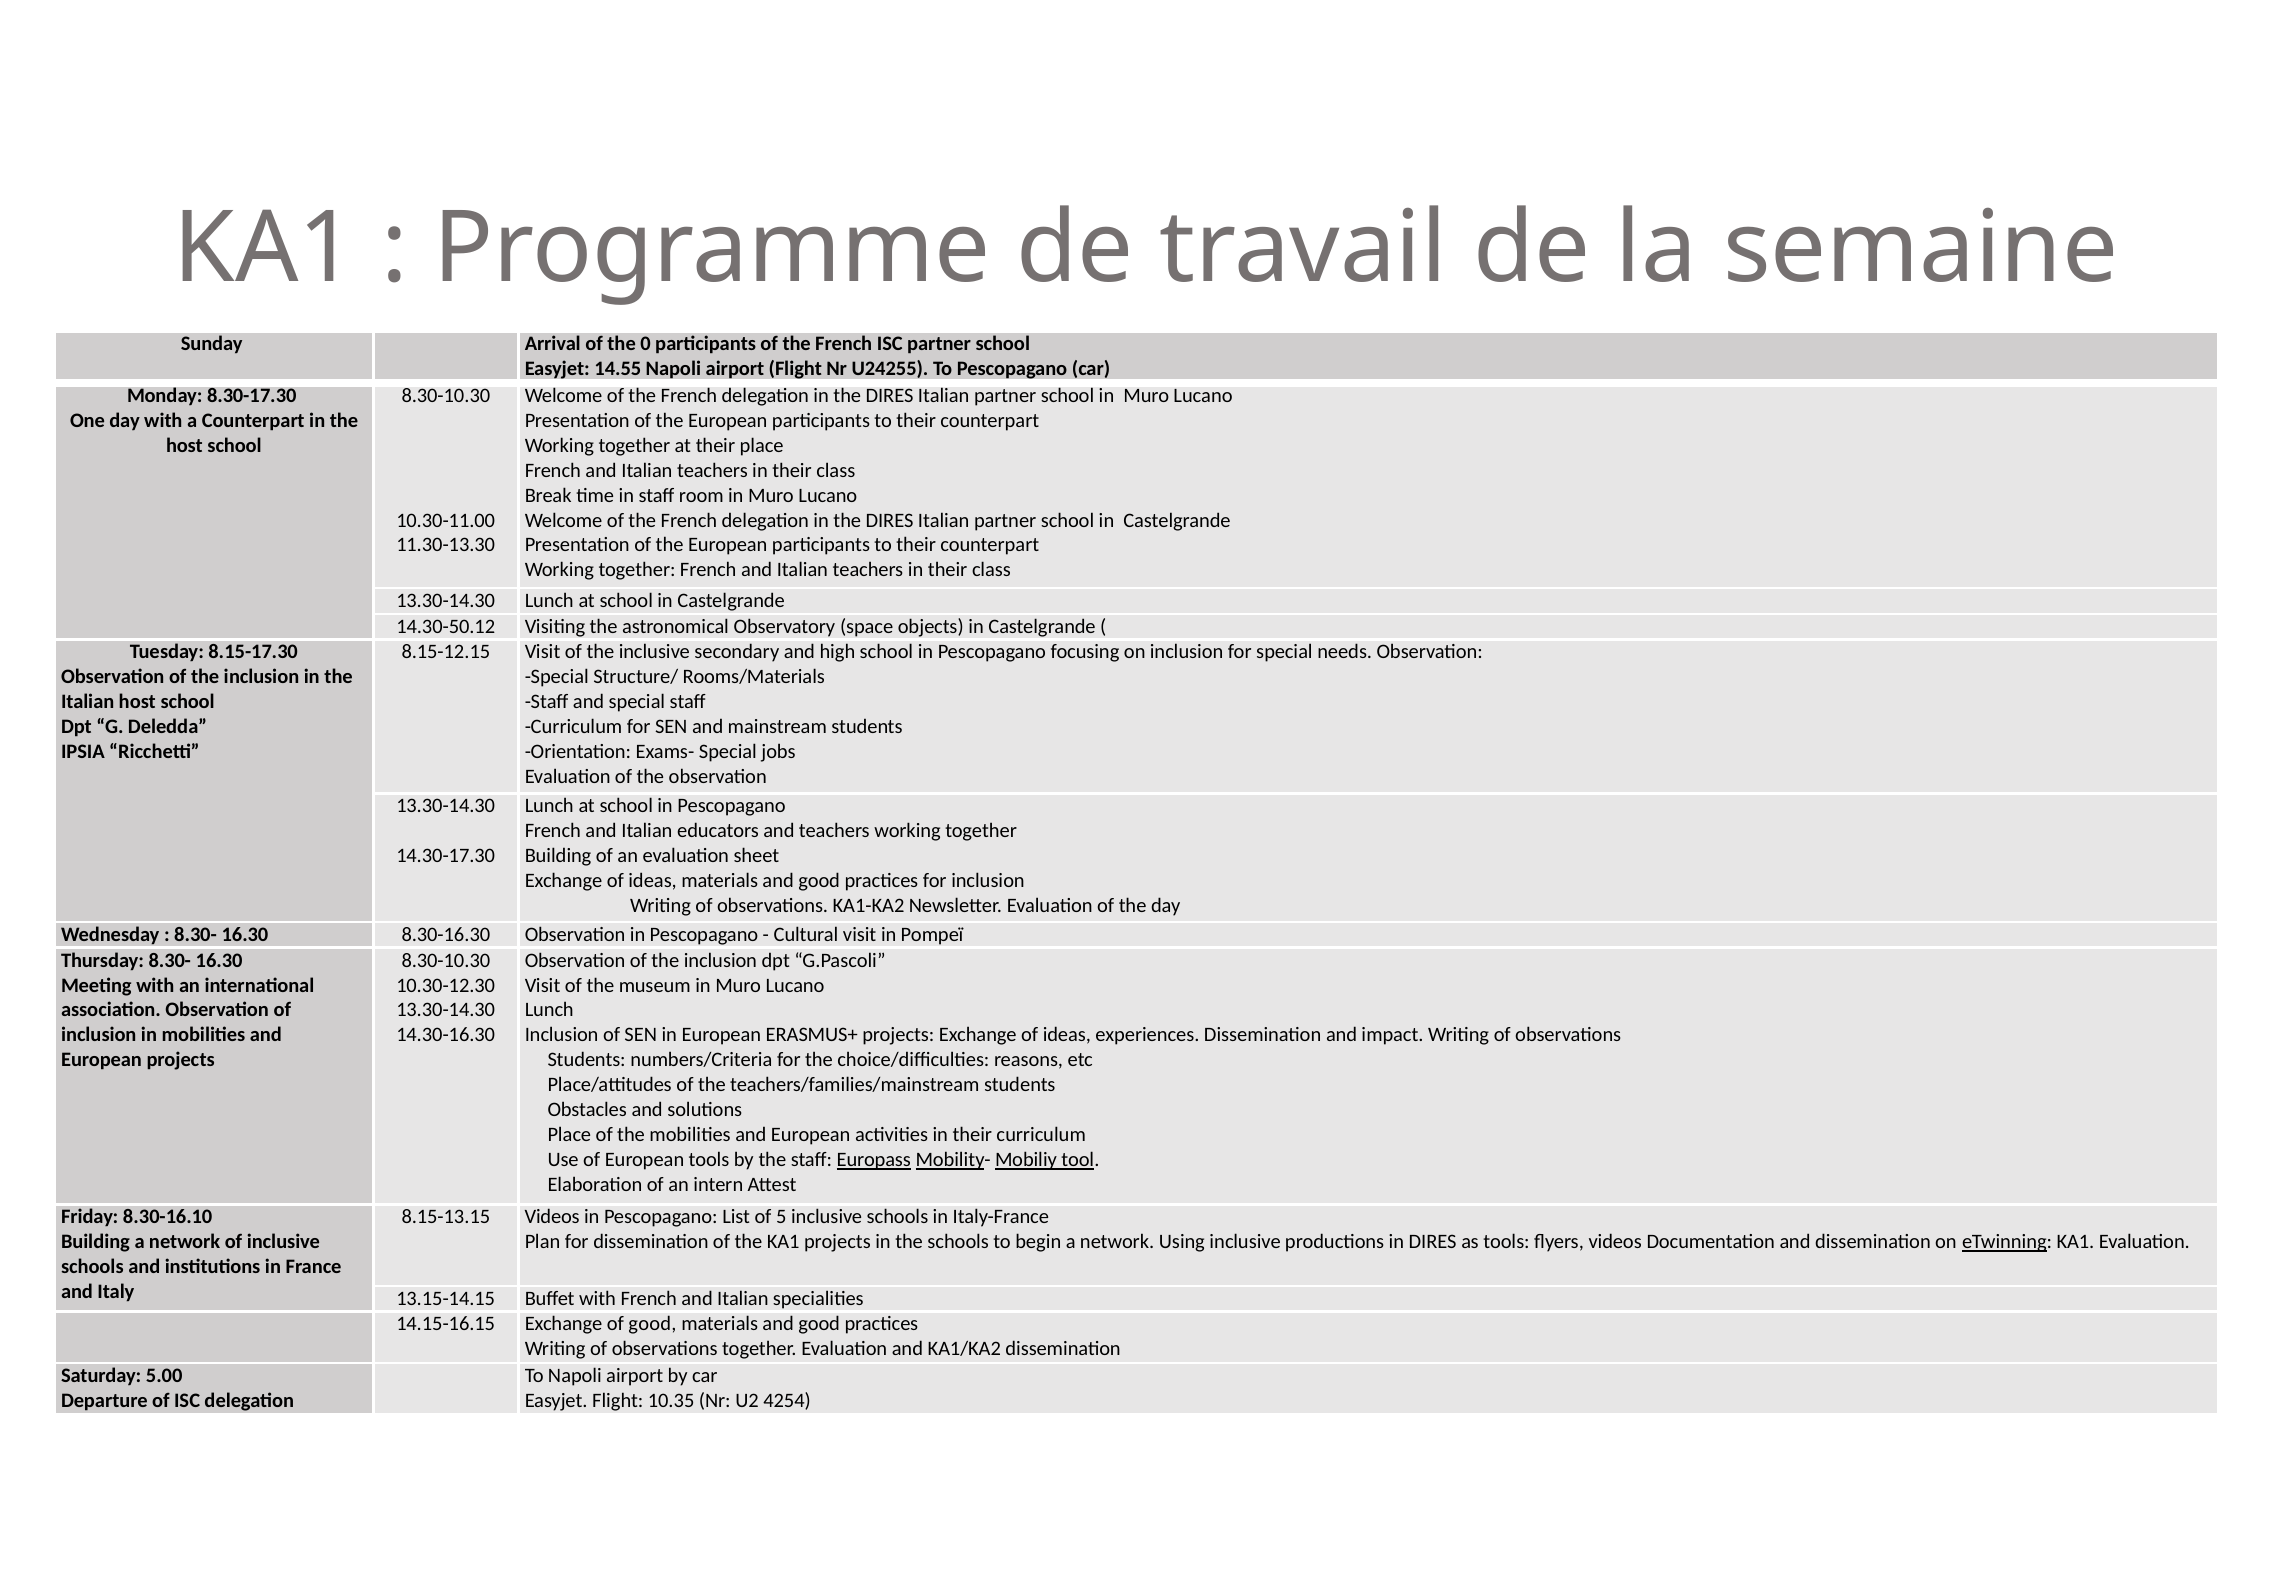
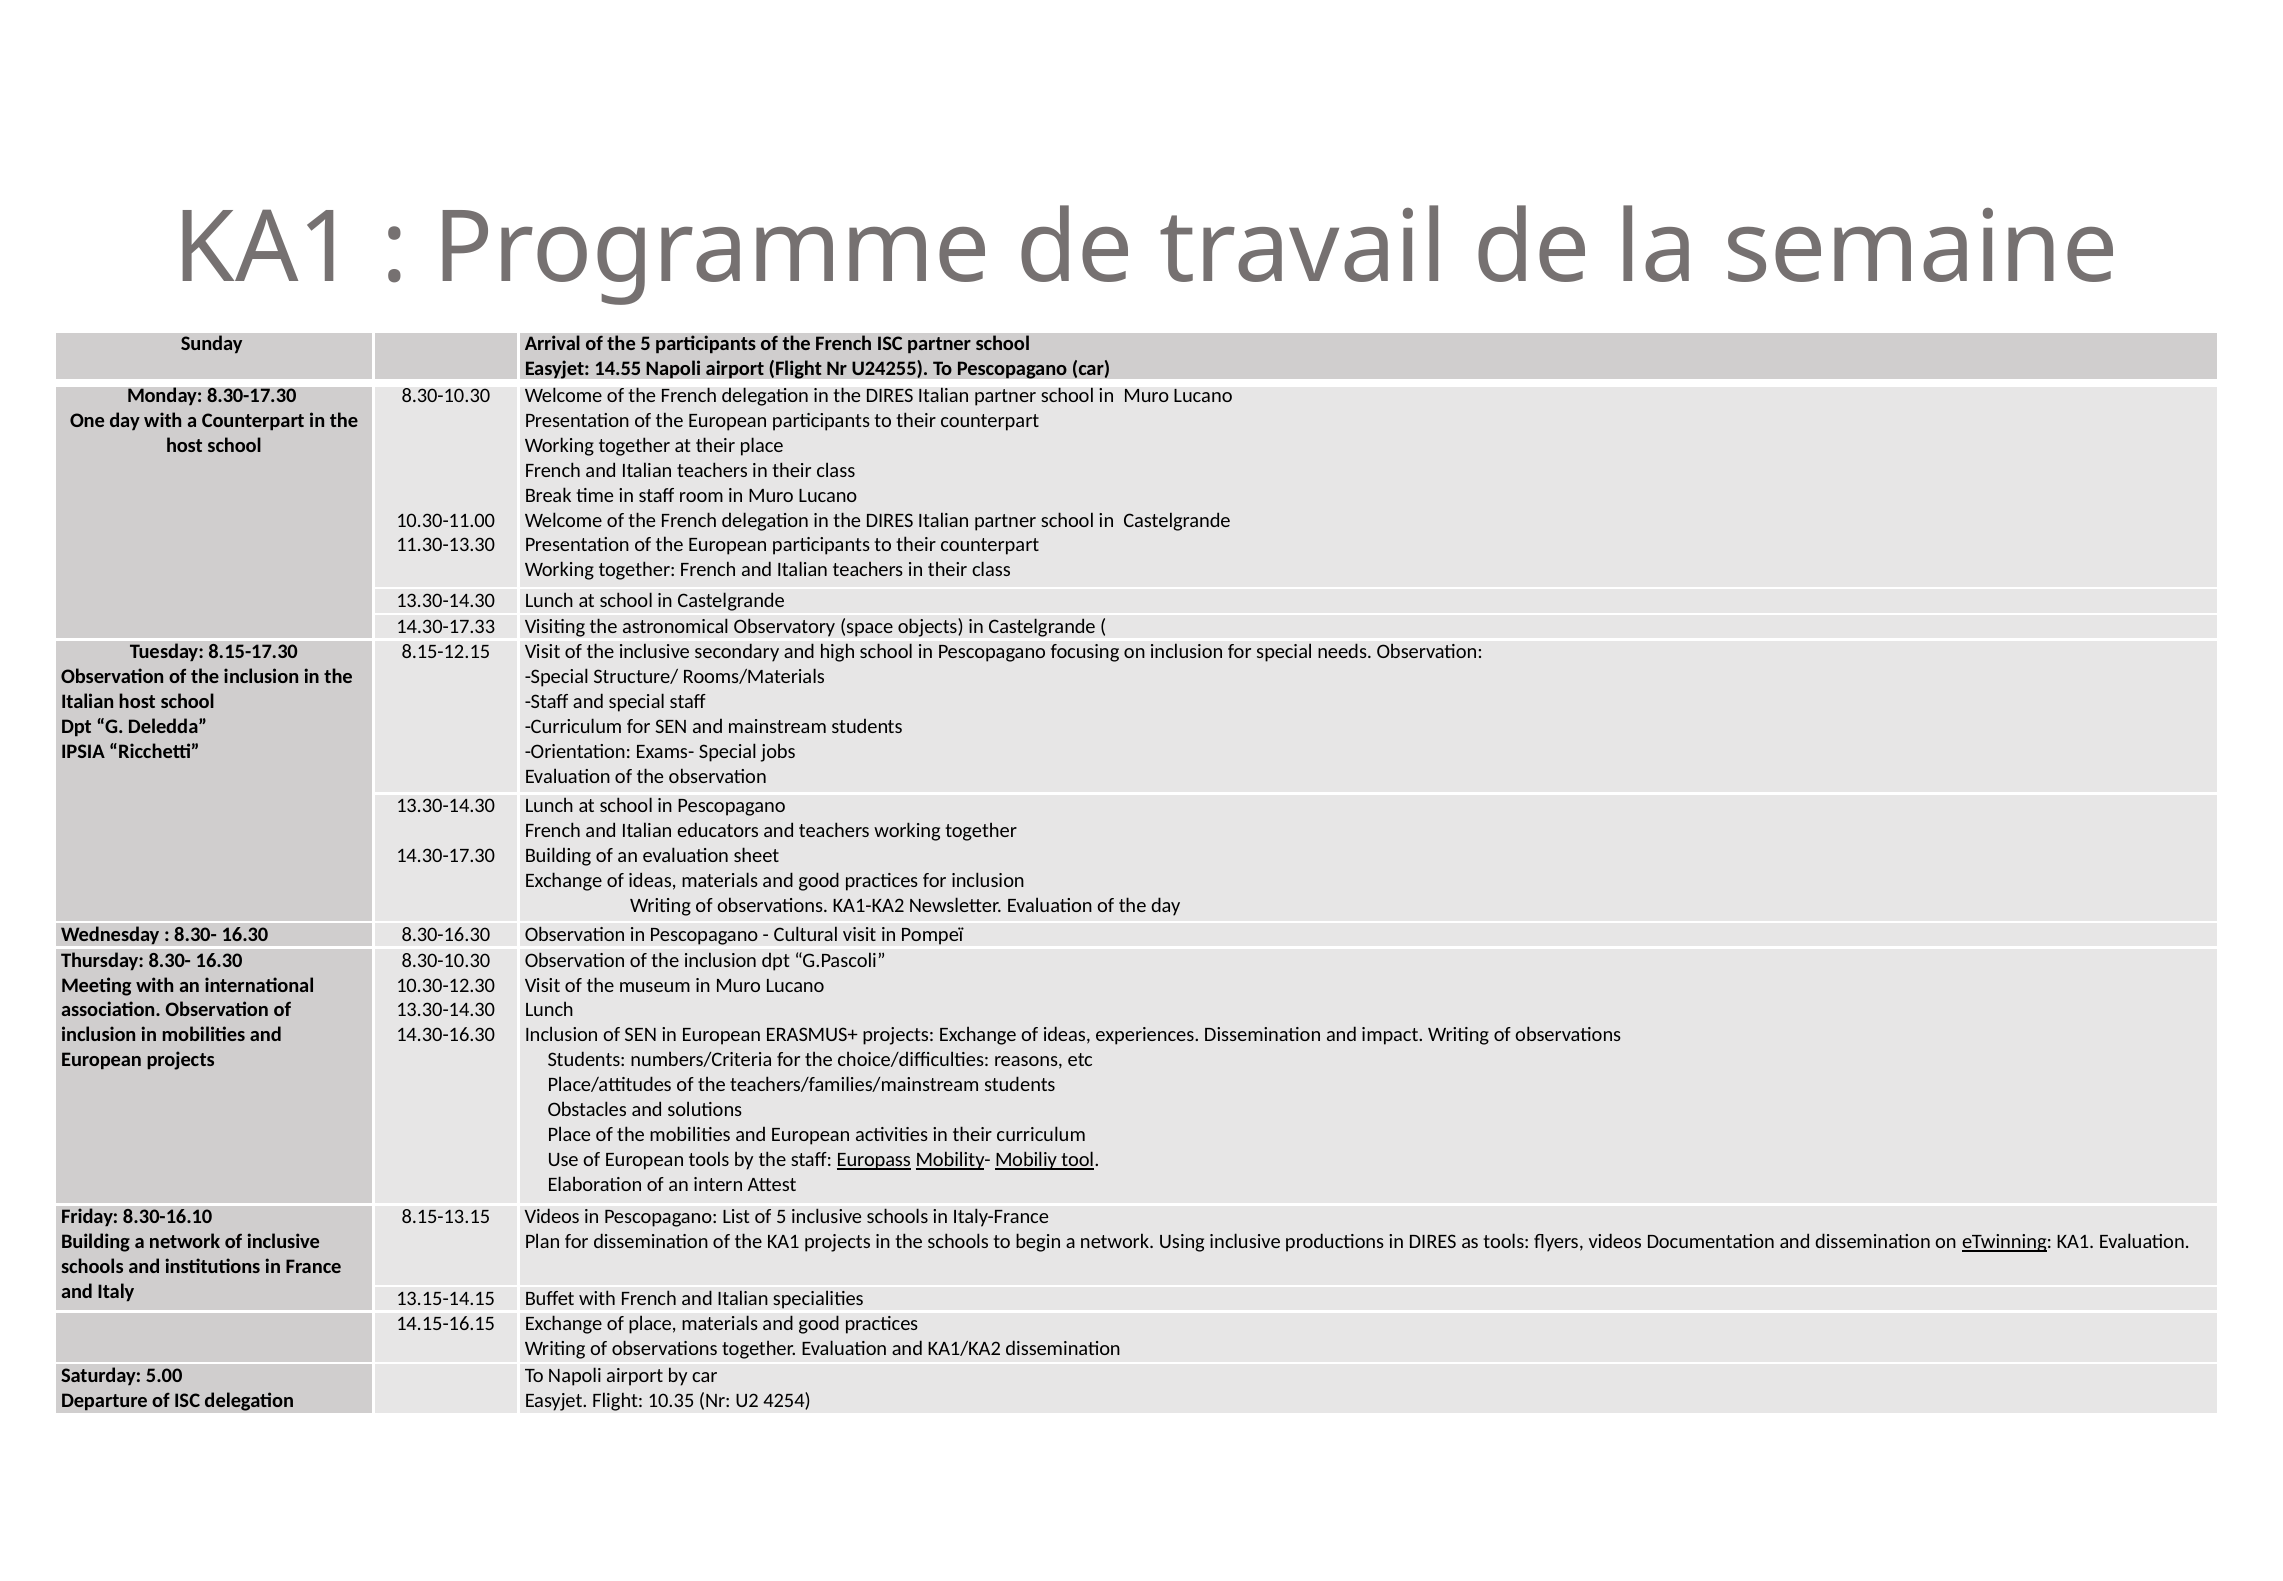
the 0: 0 -> 5
14.30-50.12: 14.30-50.12 -> 14.30-17.33
of good: good -> place
